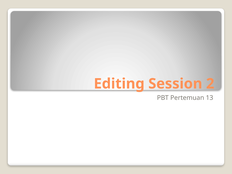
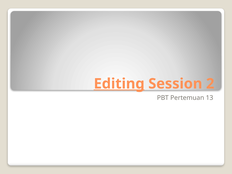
Editing underline: none -> present
